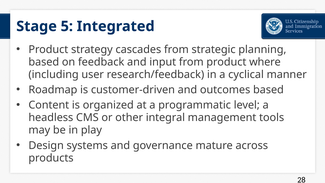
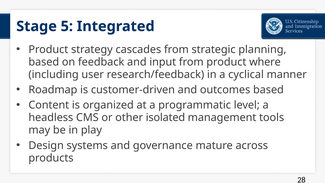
integral: integral -> isolated
